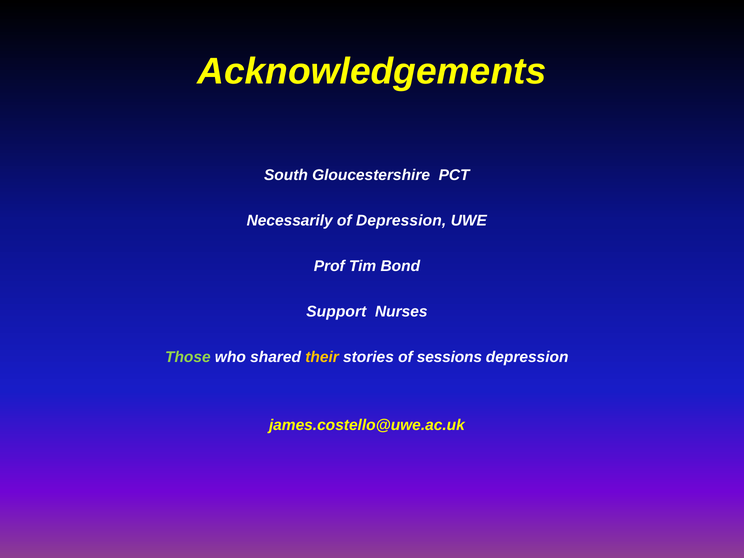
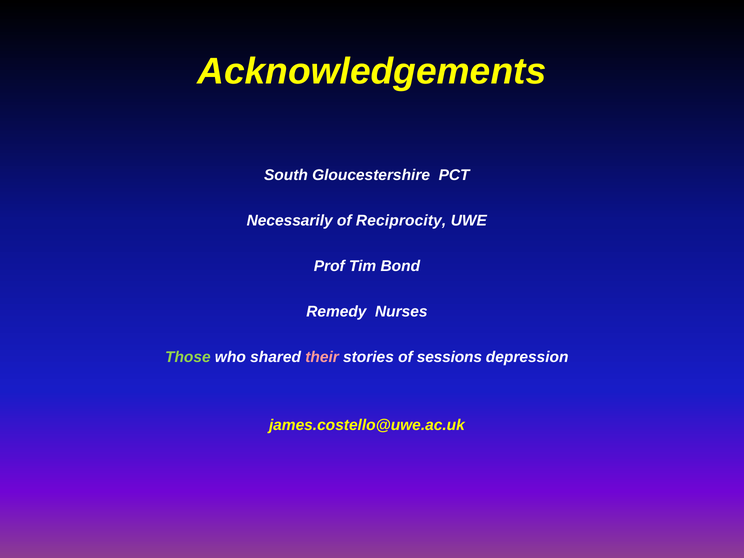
of Depression: Depression -> Reciprocity
Support: Support -> Remedy
their colour: yellow -> pink
